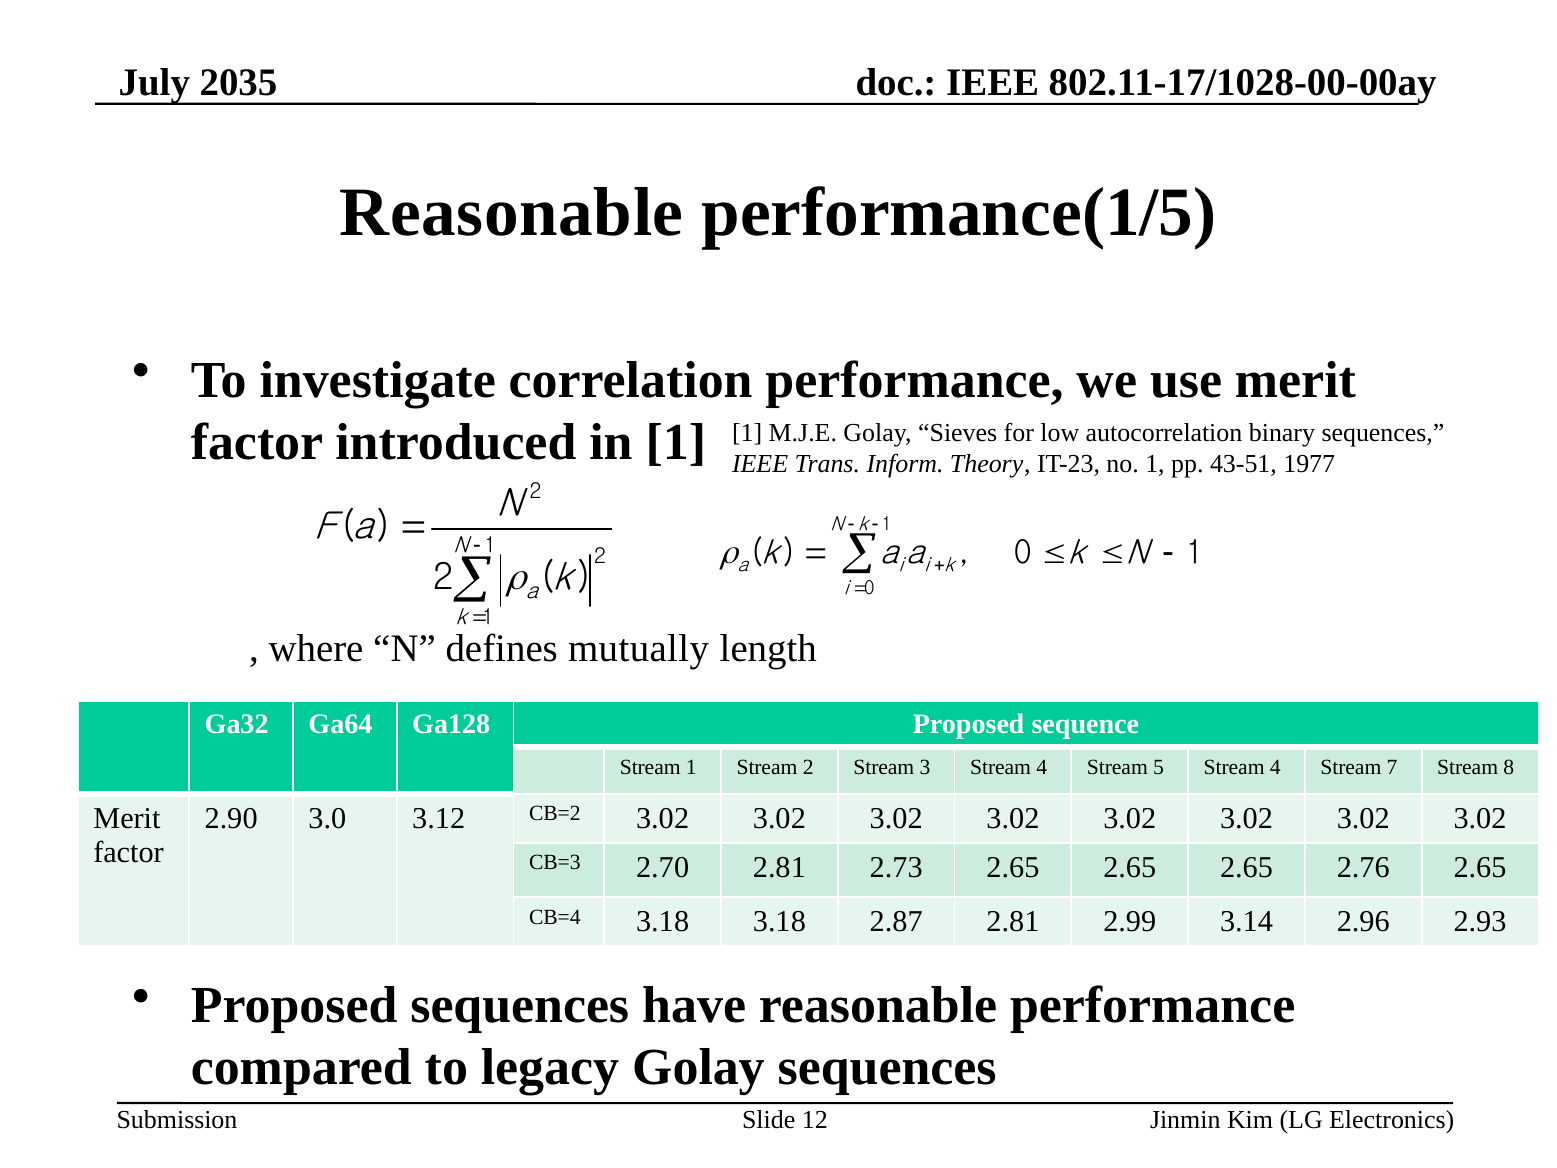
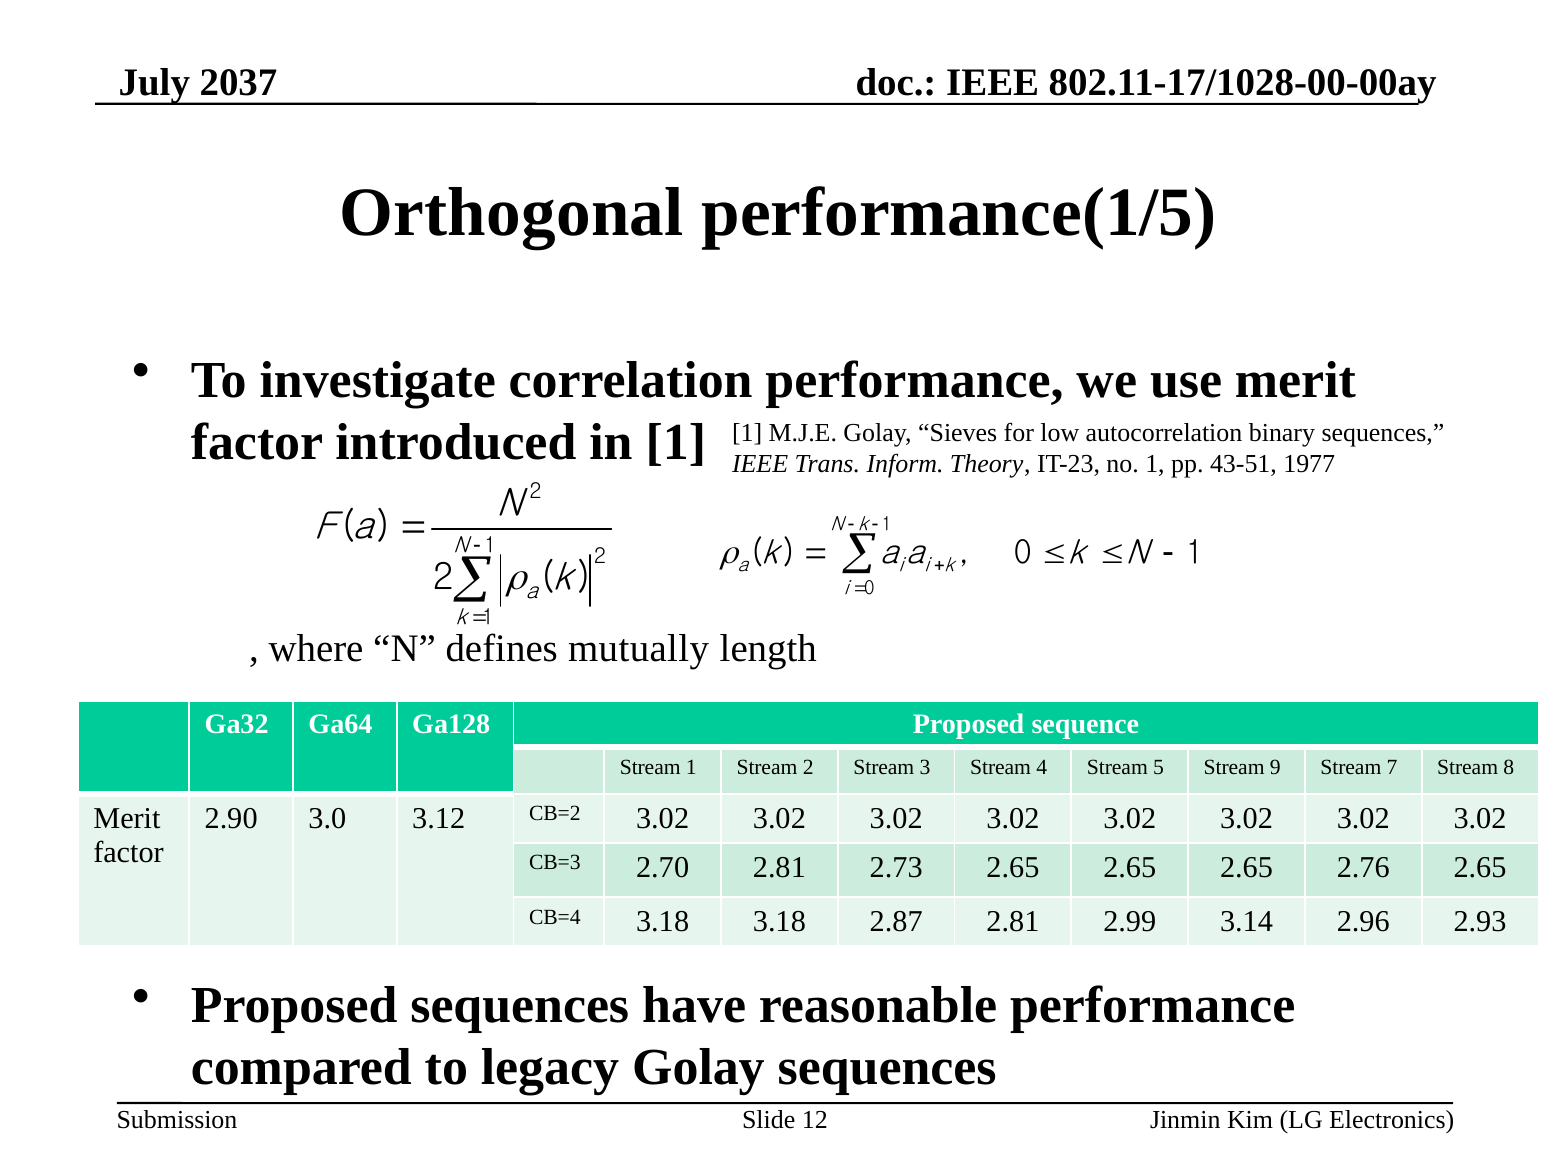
2035: 2035 -> 2037
Reasonable at (512, 212): Reasonable -> Orthogonal
5 Stream 4: 4 -> 9
